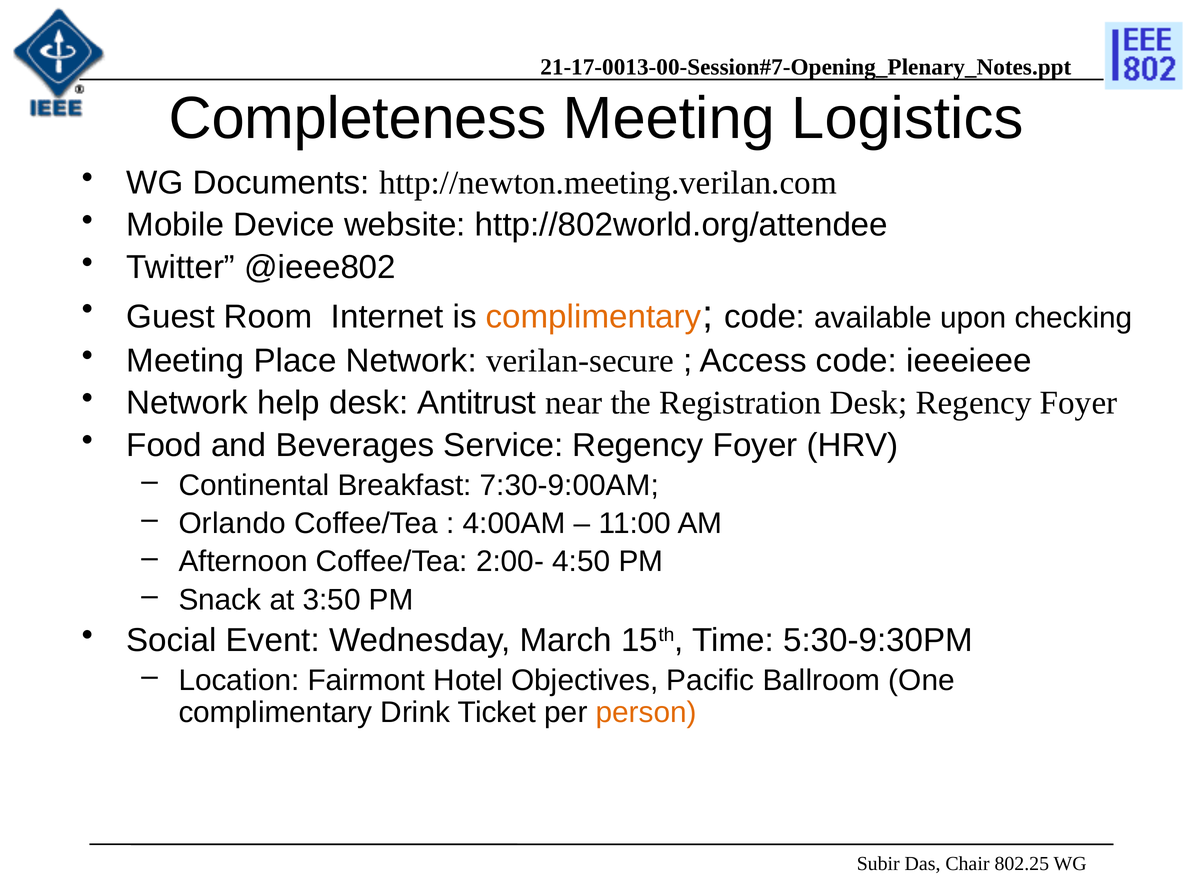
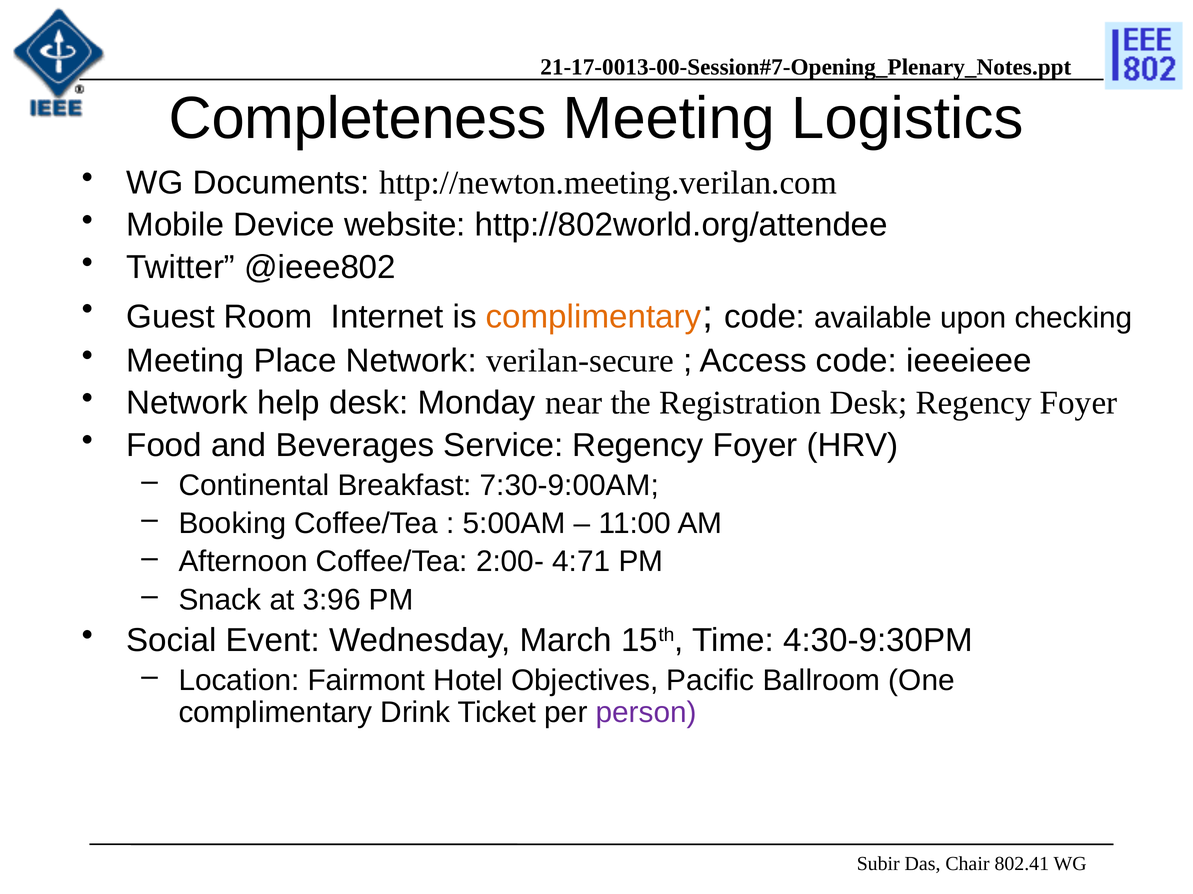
Antitrust: Antitrust -> Monday
Orlando: Orlando -> Booking
4:00AM: 4:00AM -> 5:00AM
4:50: 4:50 -> 4:71
3:50: 3:50 -> 3:96
5:30-9:30PM: 5:30-9:30PM -> 4:30-9:30PM
person colour: orange -> purple
802.25: 802.25 -> 802.41
